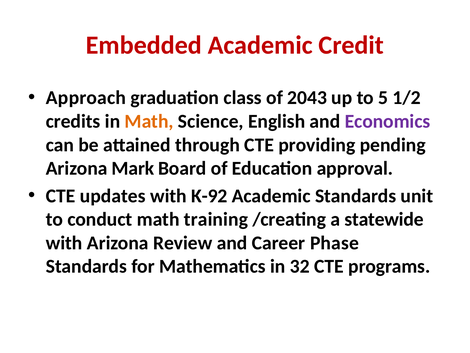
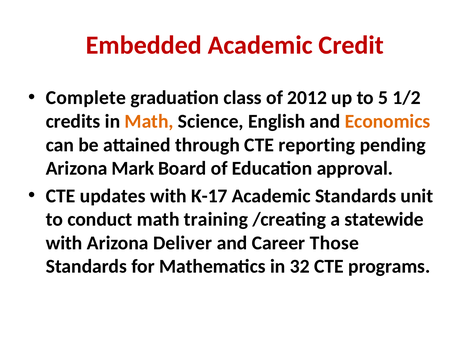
Approach: Approach -> Complete
2043: 2043 -> 2012
Economics colour: purple -> orange
providing: providing -> reporting
K-92: K-92 -> K-17
Review: Review -> Deliver
Phase: Phase -> Those
